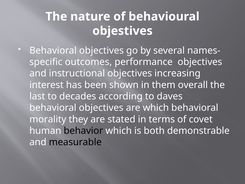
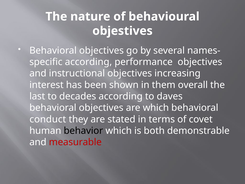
outcomes at (88, 62): outcomes -> according
morality: morality -> conduct
measurable colour: black -> red
